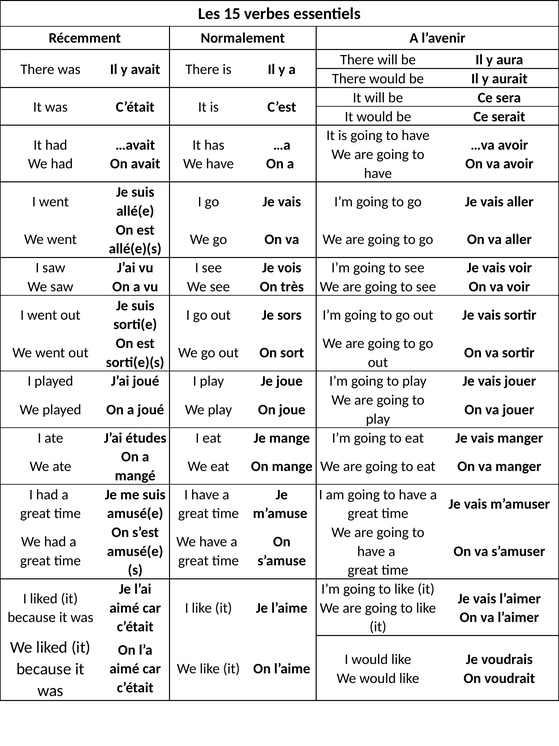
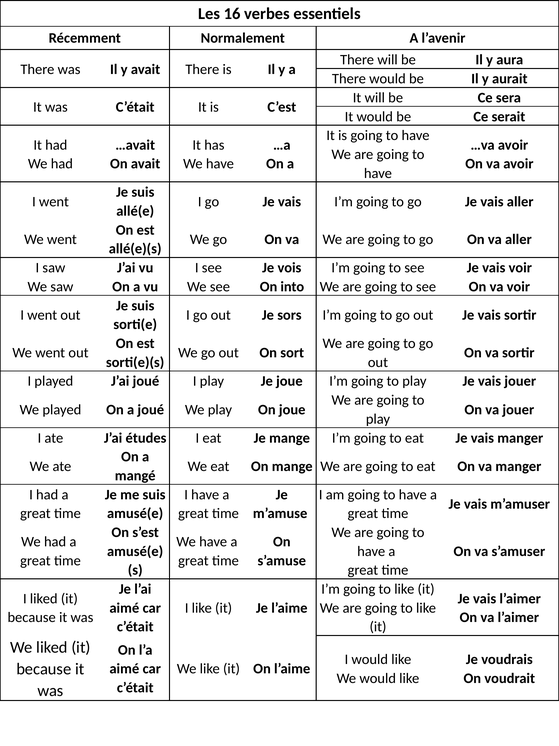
15: 15 -> 16
très: très -> into
